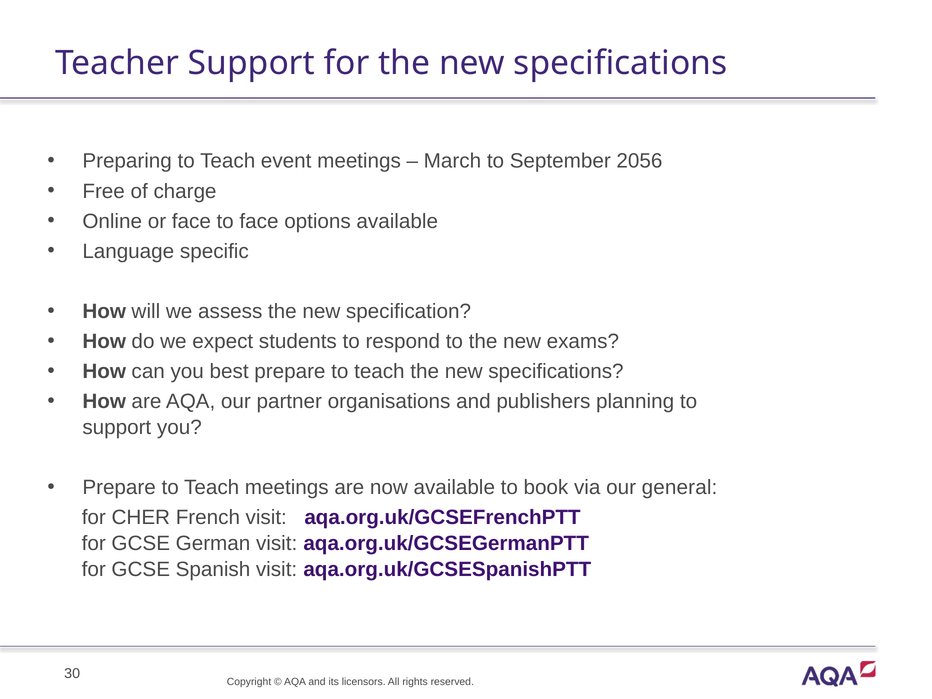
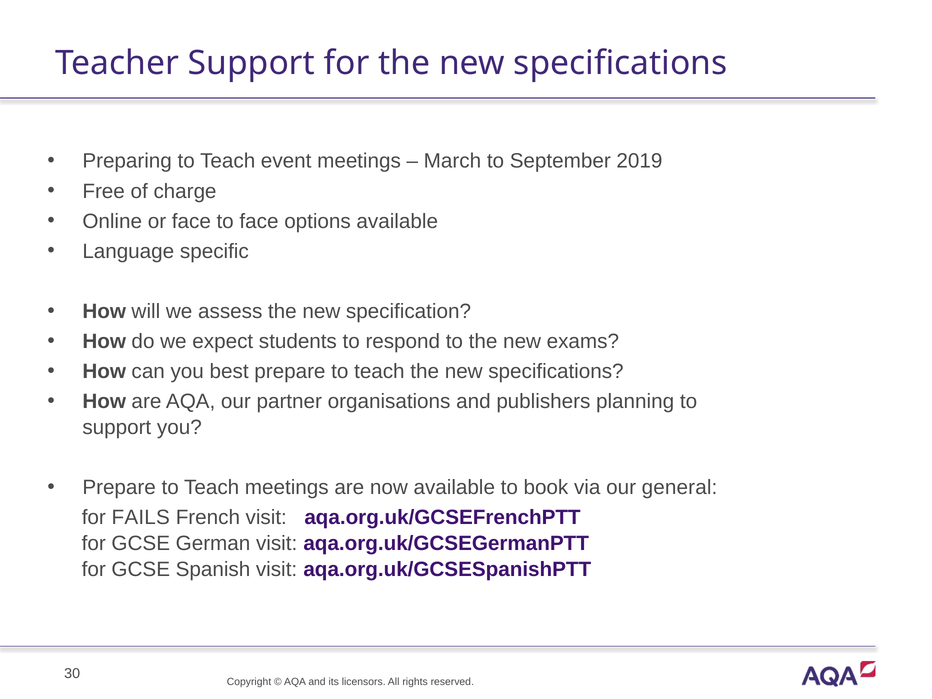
2056: 2056 -> 2019
CHER: CHER -> FAILS
